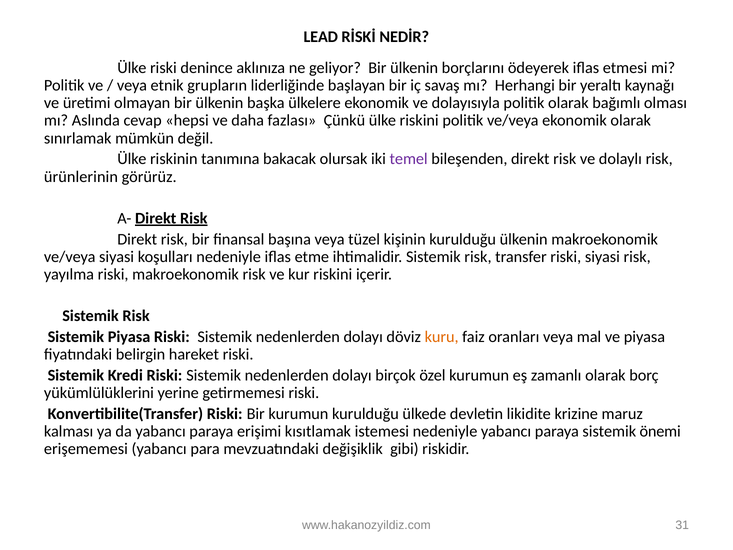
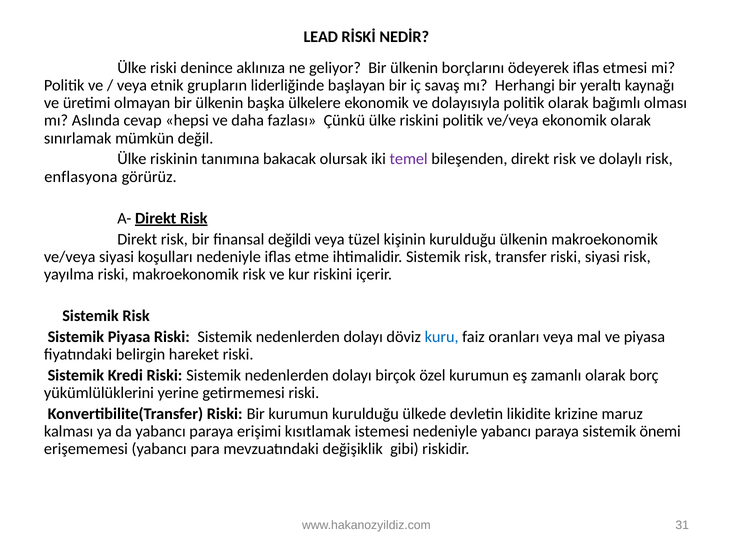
ürünlerinin: ürünlerinin -> enflasyona
başına: başına -> değildi
kuru colour: orange -> blue
